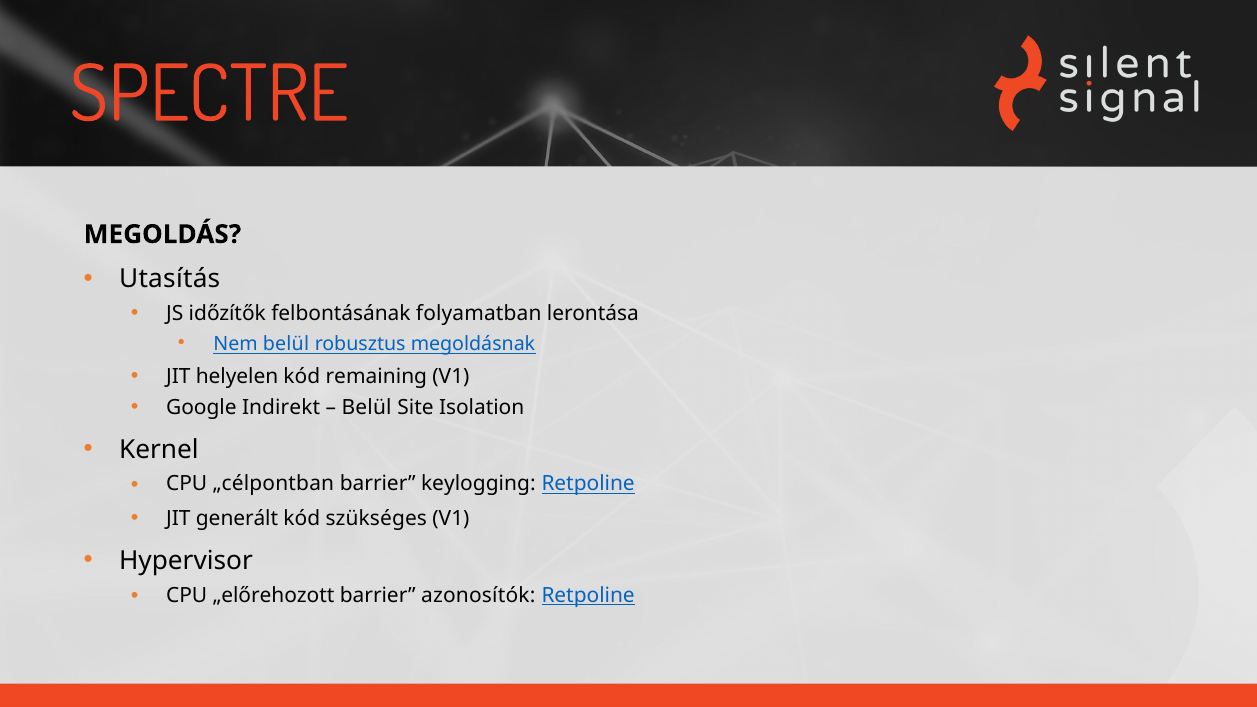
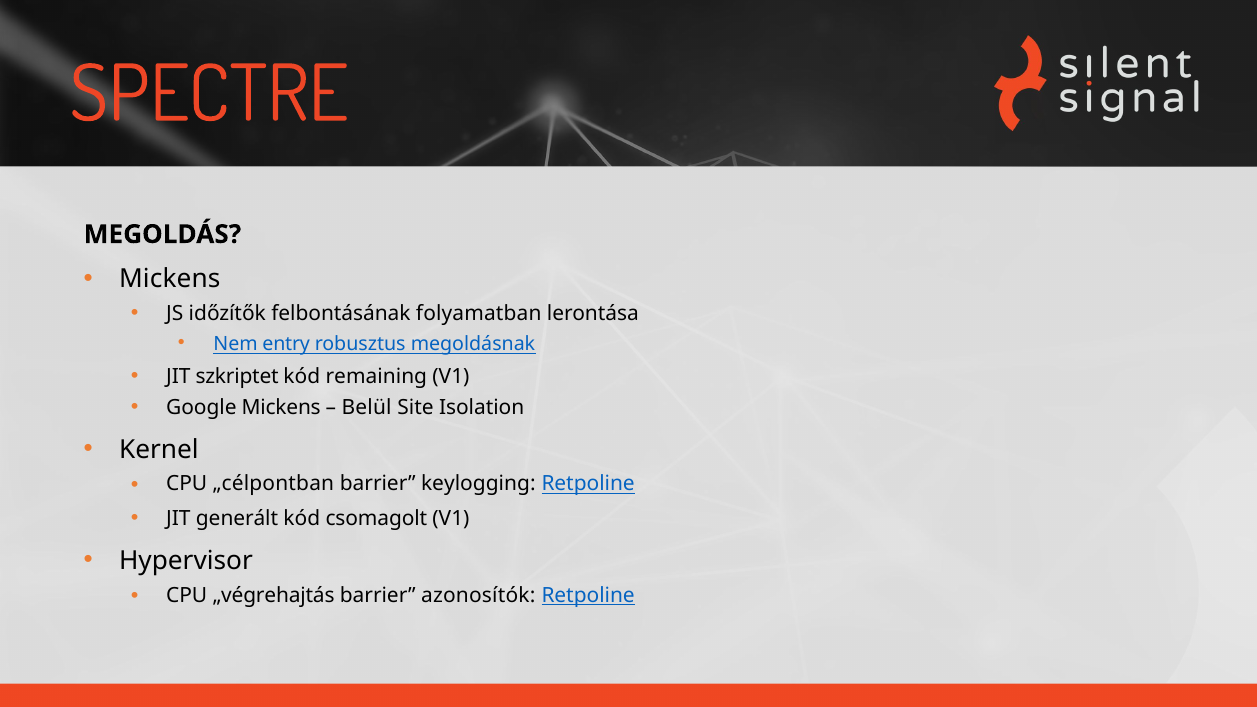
Utasítás at (170, 279): Utasítás -> Mickens
Nem belül: belül -> entry
helyelen: helyelen -> szkriptet
Google Indirekt: Indirekt -> Mickens
szükséges: szükséges -> csomagolt
„előrehozott: „előrehozott -> „végrehajtás
